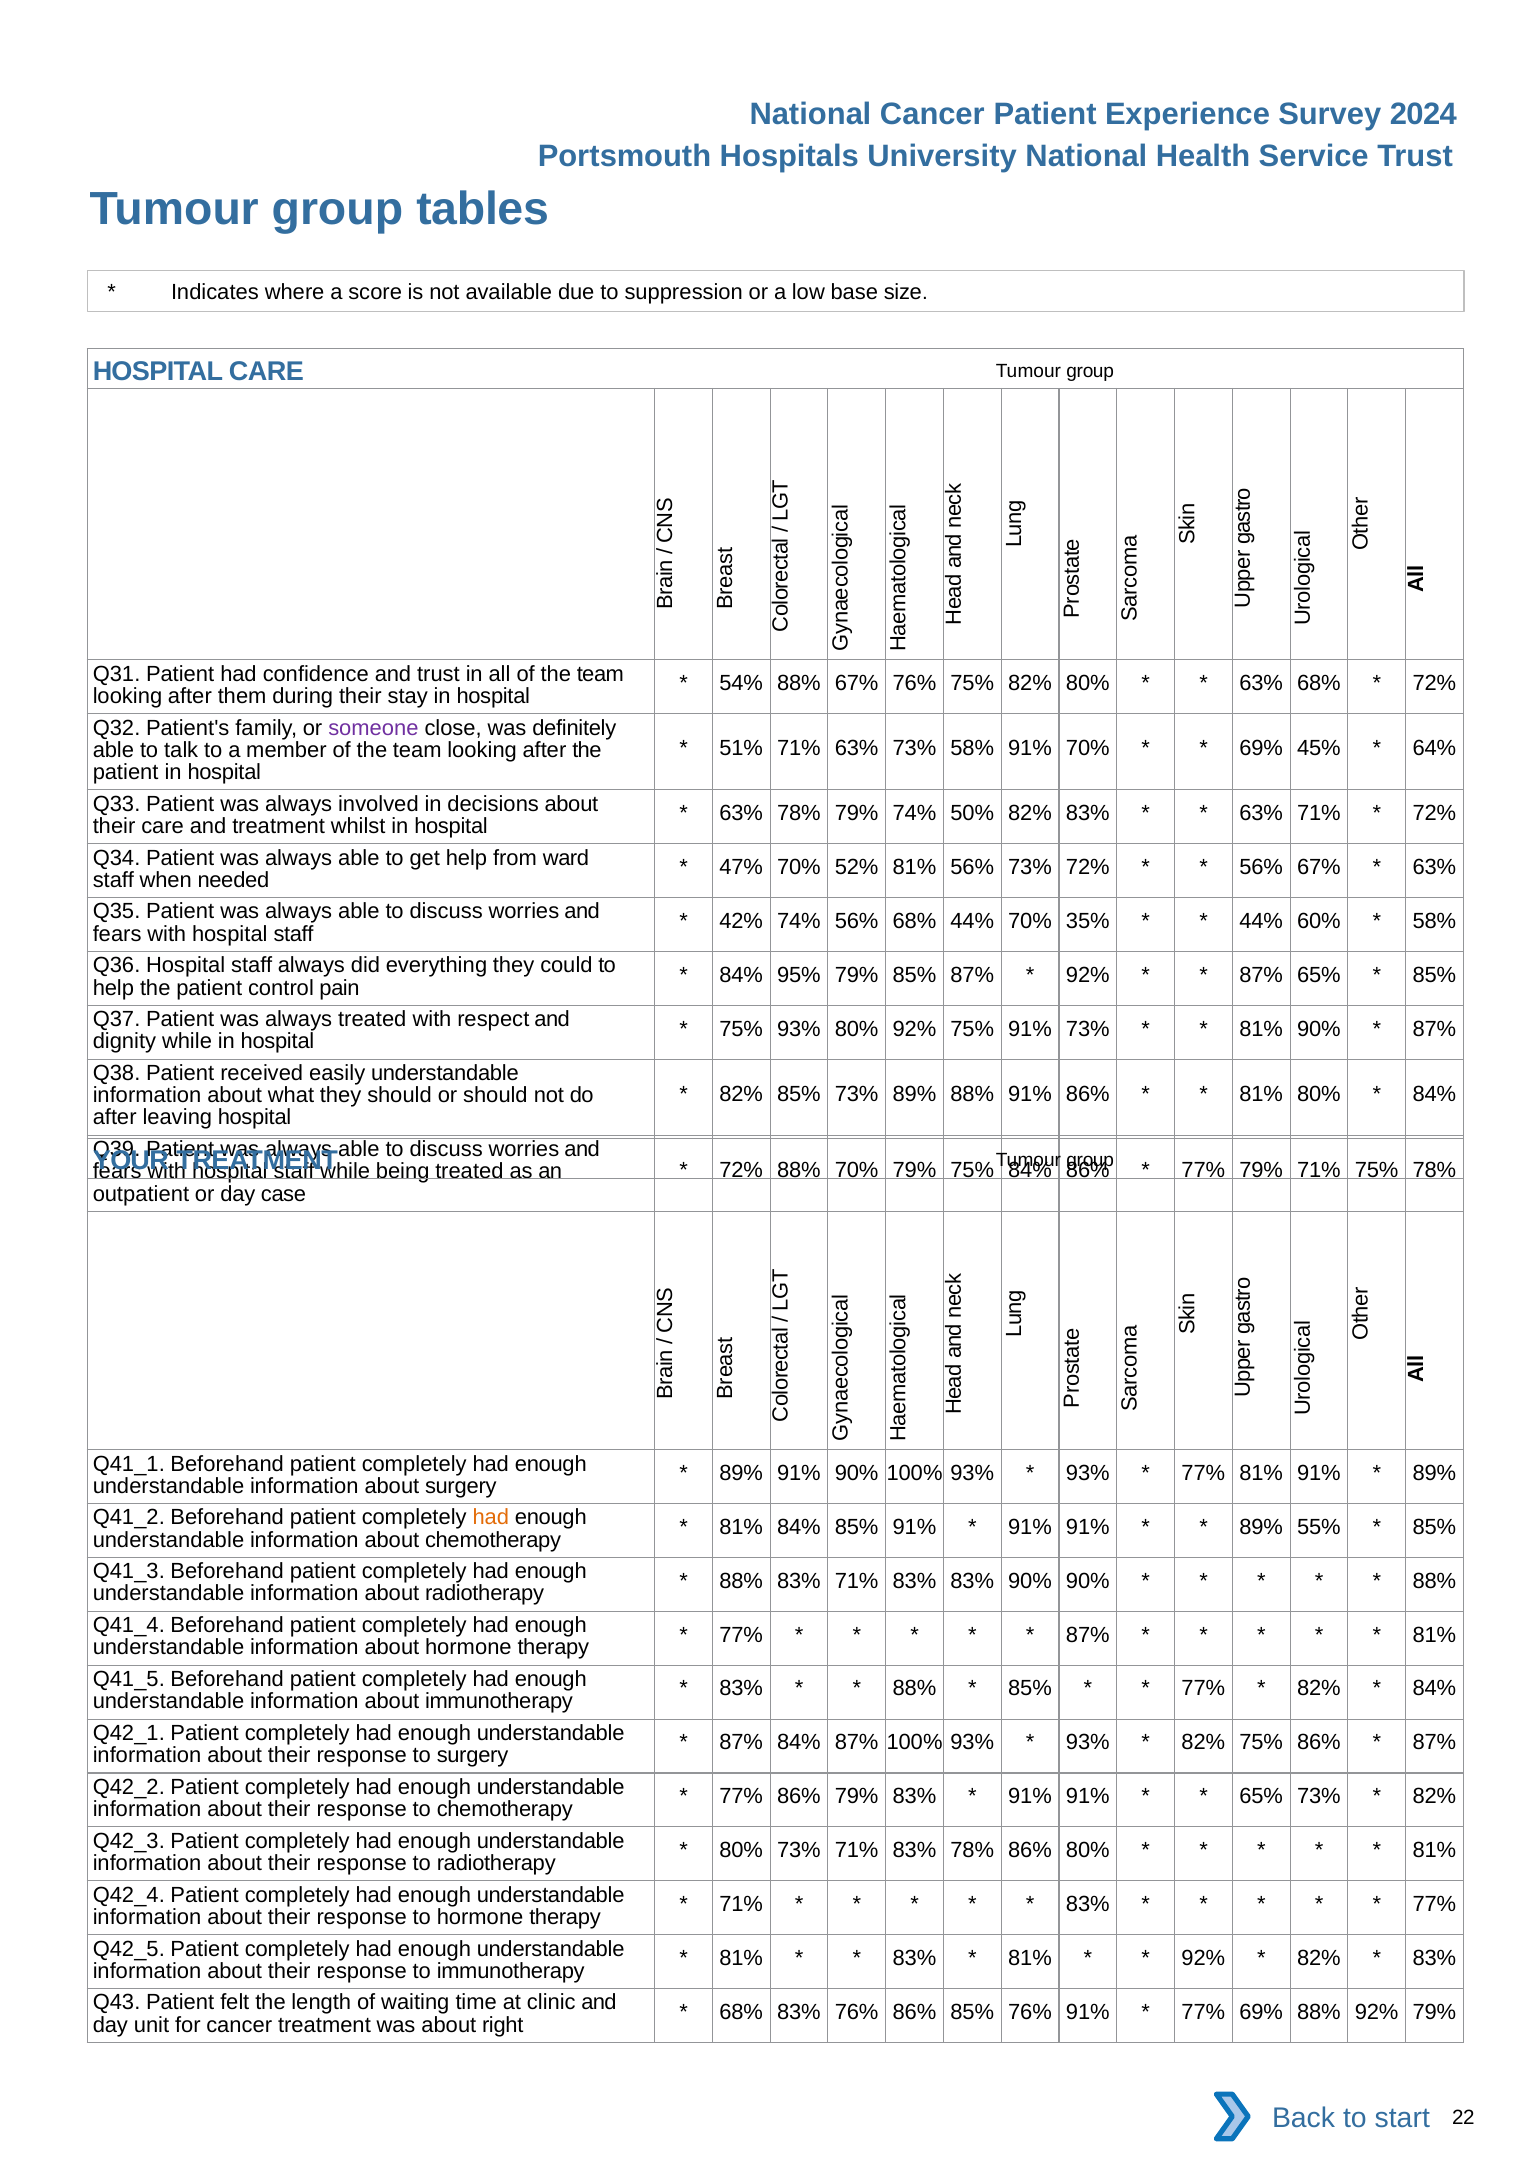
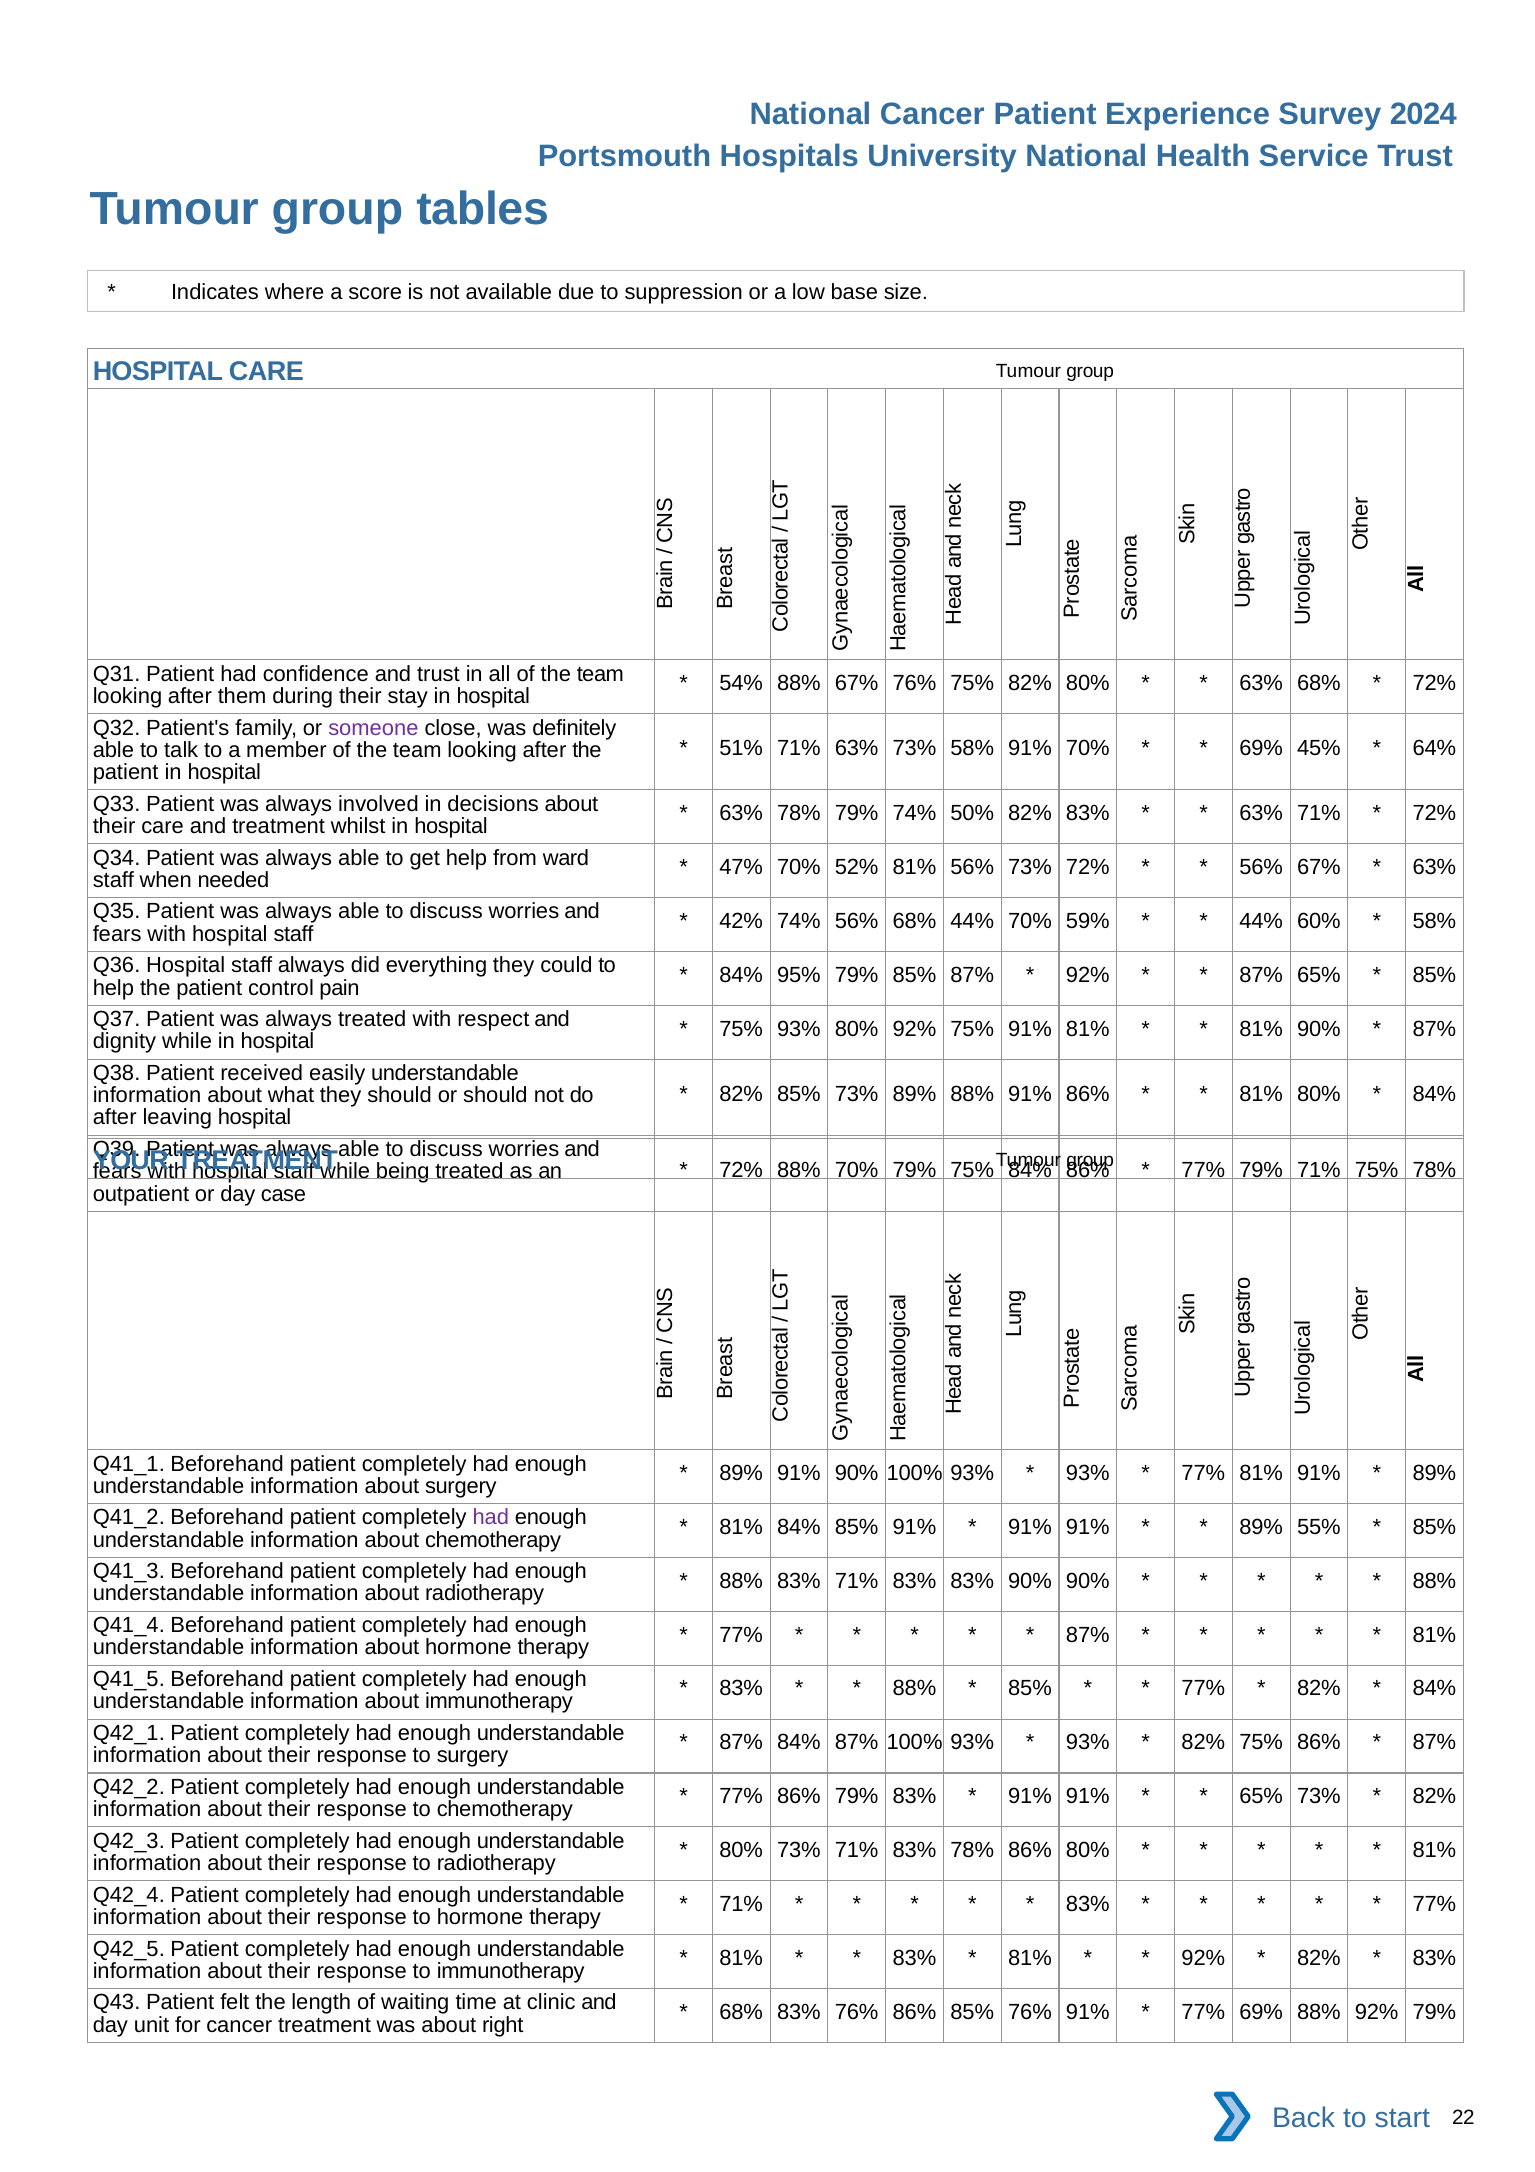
35%: 35% -> 59%
91% 73%: 73% -> 81%
had at (491, 1518) colour: orange -> purple
